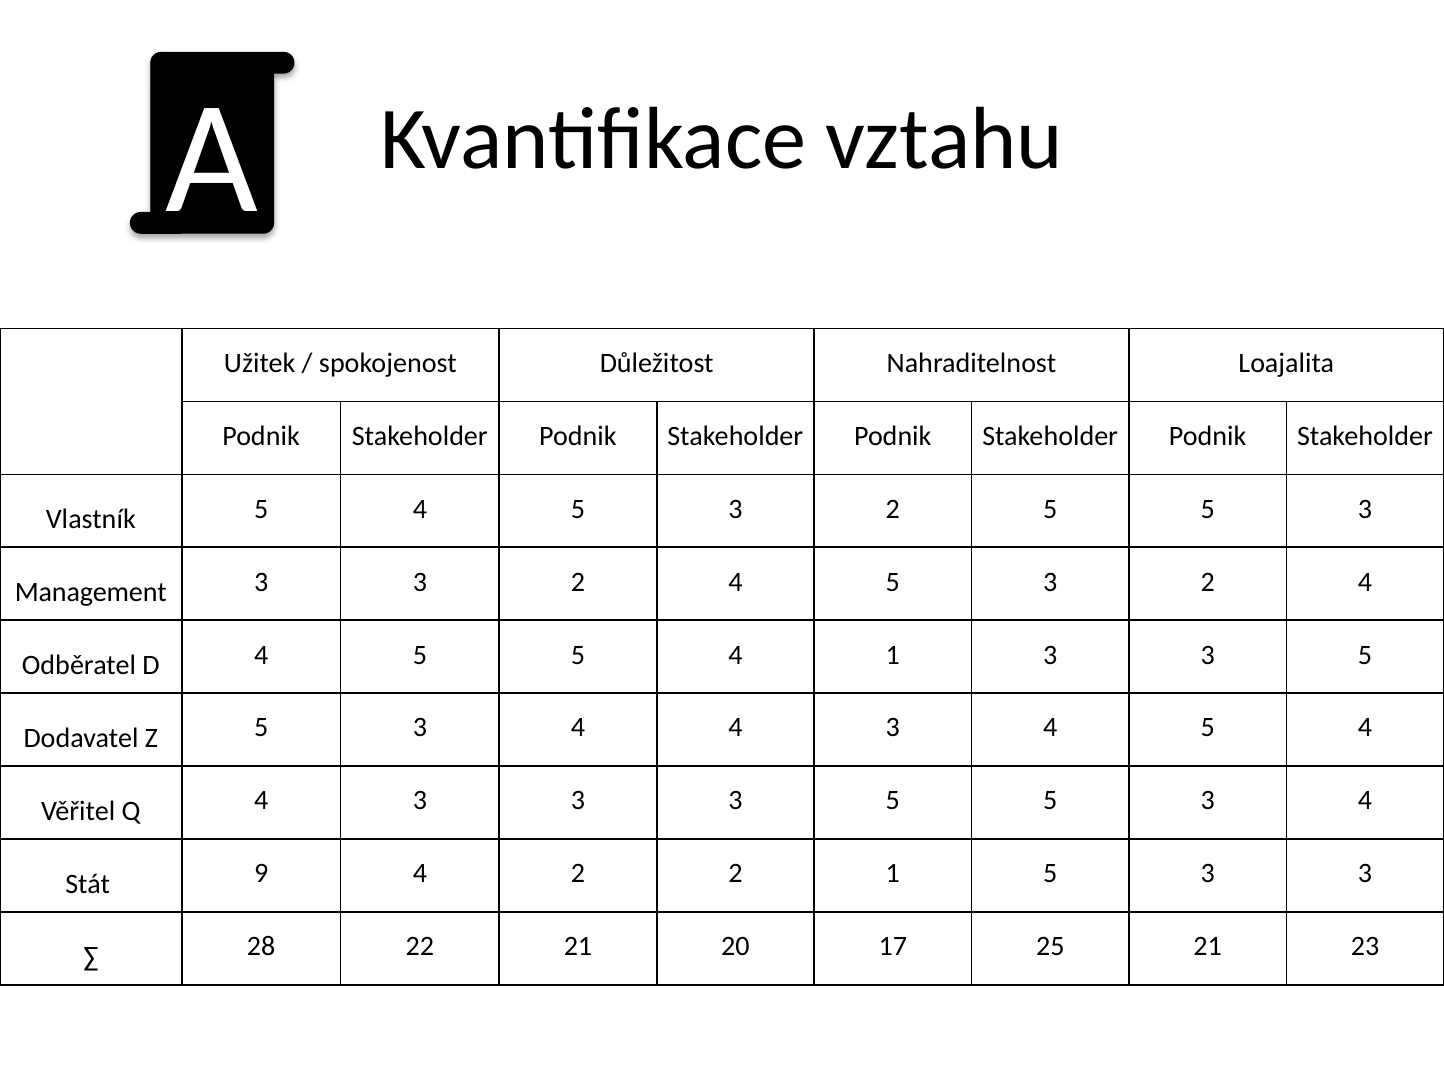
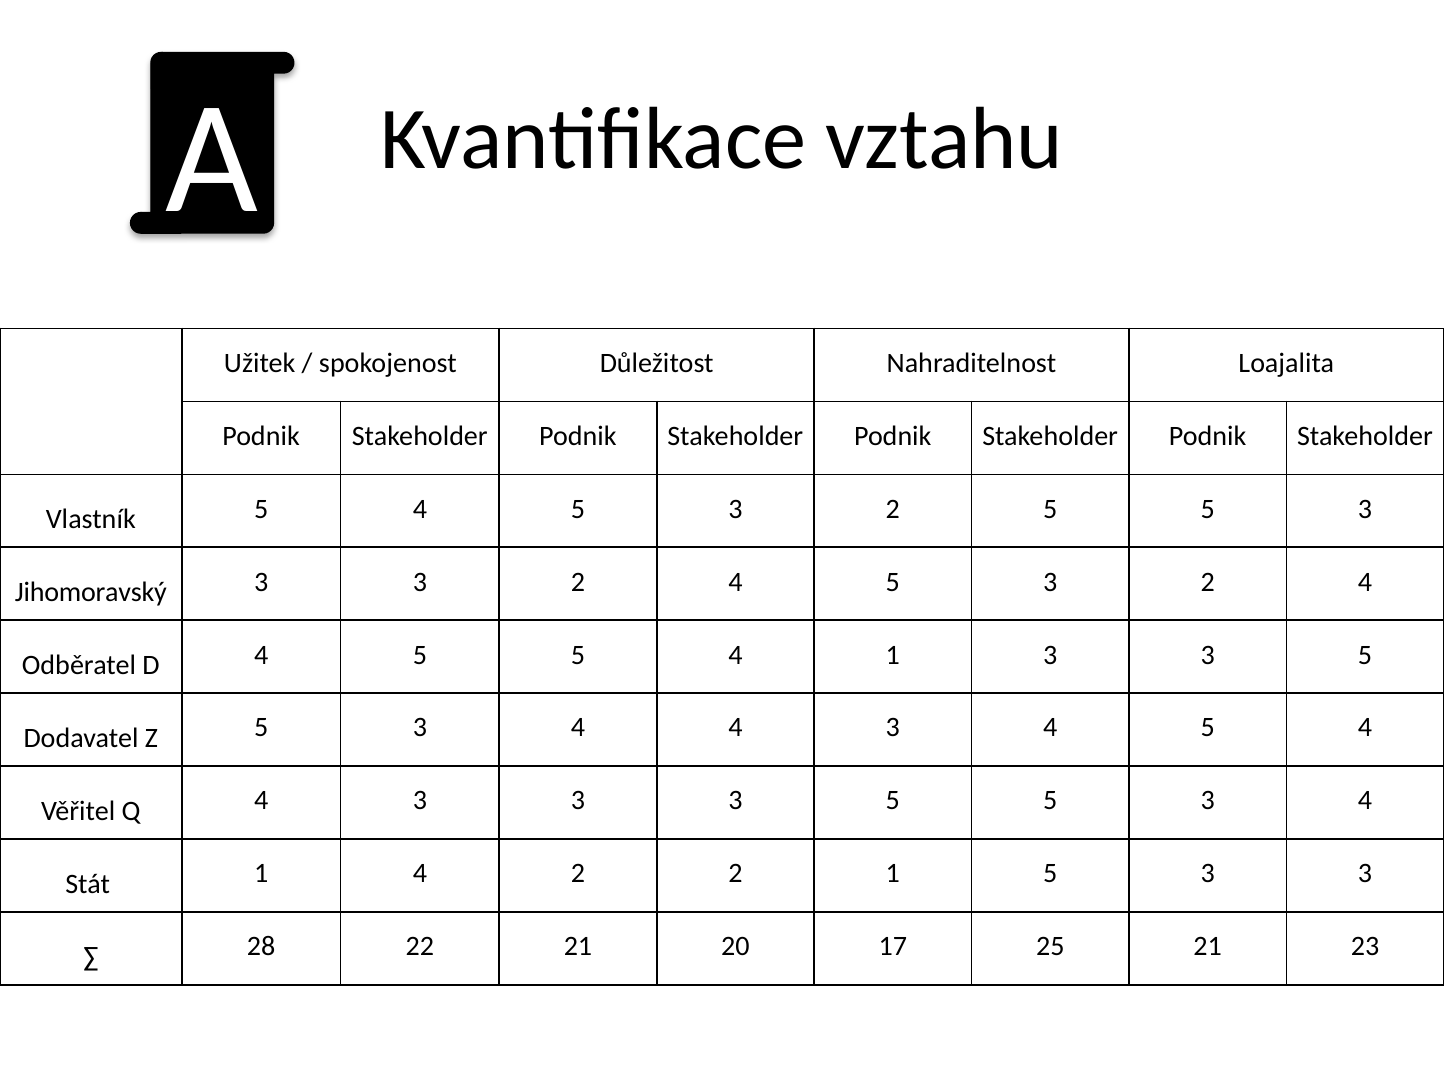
Management: Management -> Jihomoravský
Stát 9: 9 -> 1
